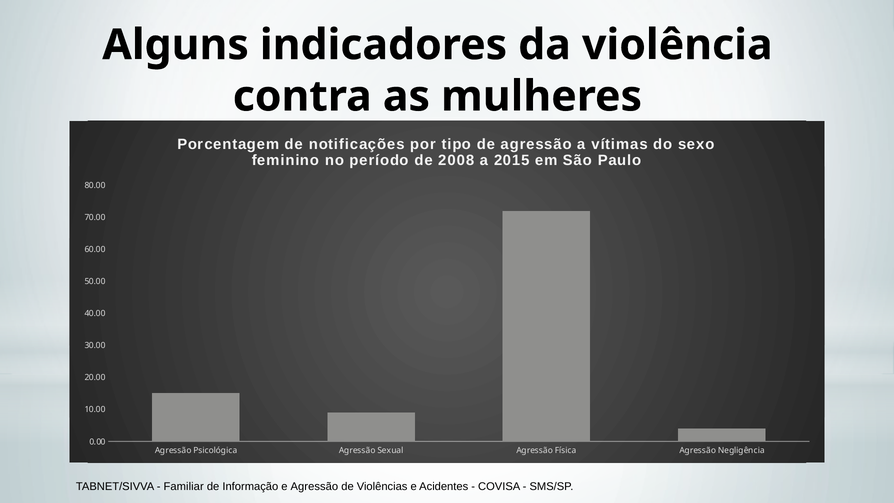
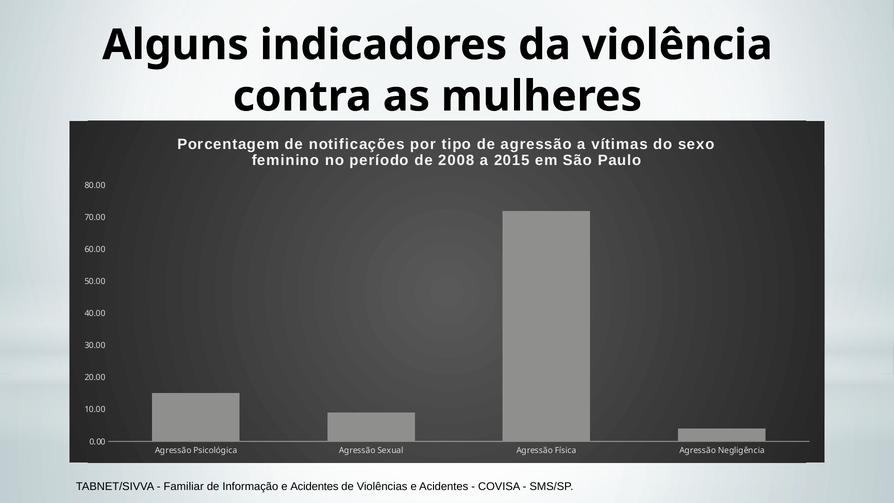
Informação e Agressão: Agressão -> Acidentes
